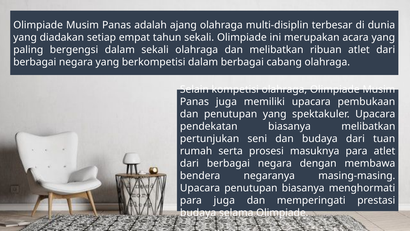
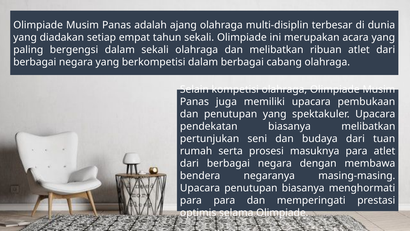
para juga: juga -> para
budaya at (198, 212): budaya -> optimis
